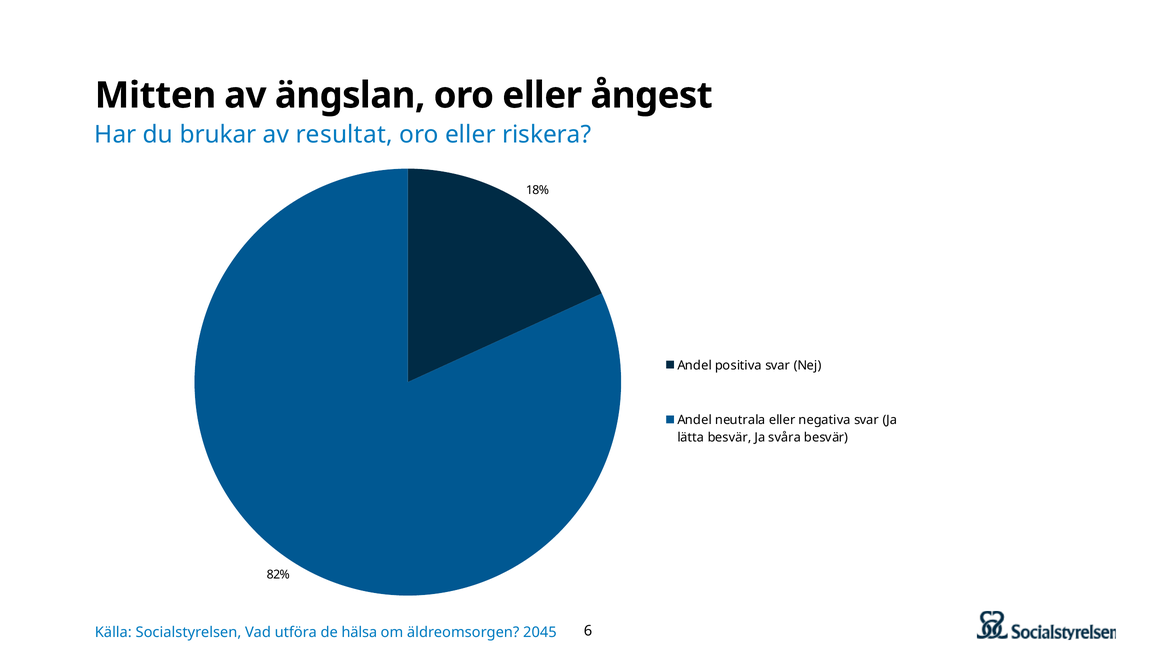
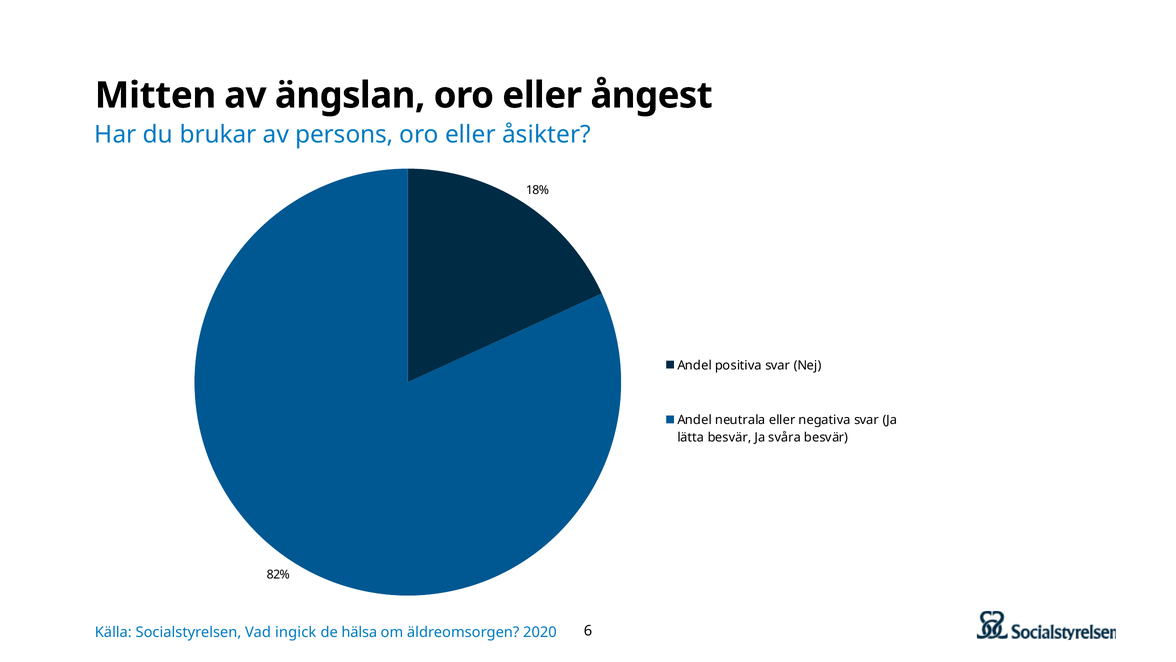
resultat: resultat -> persons
riskera: riskera -> åsikter
utföra: utföra -> ingick
2045: 2045 -> 2020
